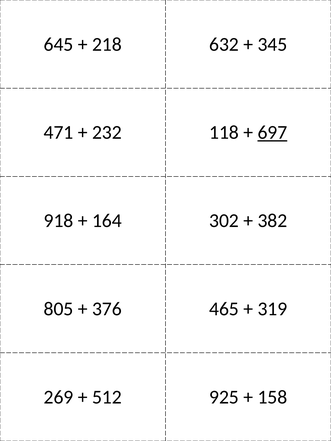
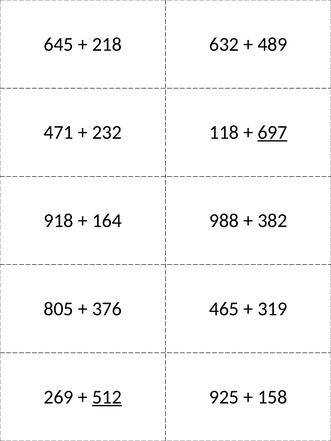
345: 345 -> 489
302: 302 -> 988
512 underline: none -> present
